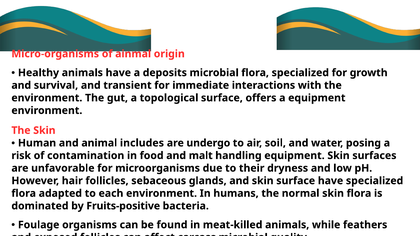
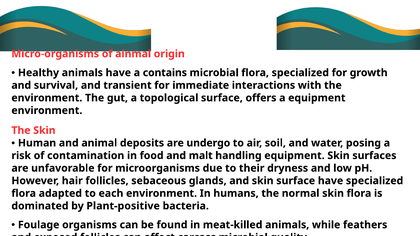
deposits: deposits -> contains
includes: includes -> deposits
Fruits-positive: Fruits-positive -> Plant-positive
